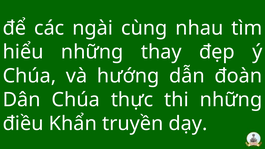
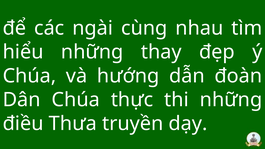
Khẩn: Khẩn -> Thưa
